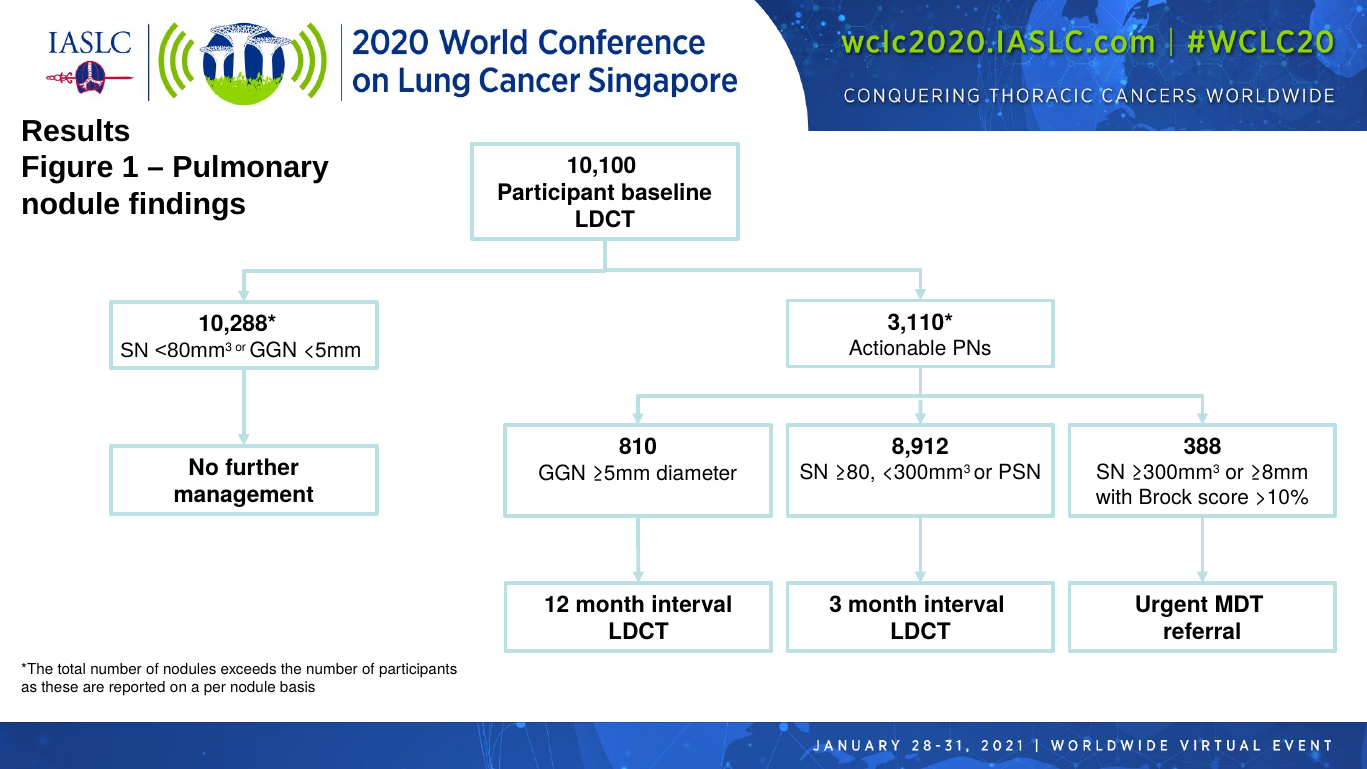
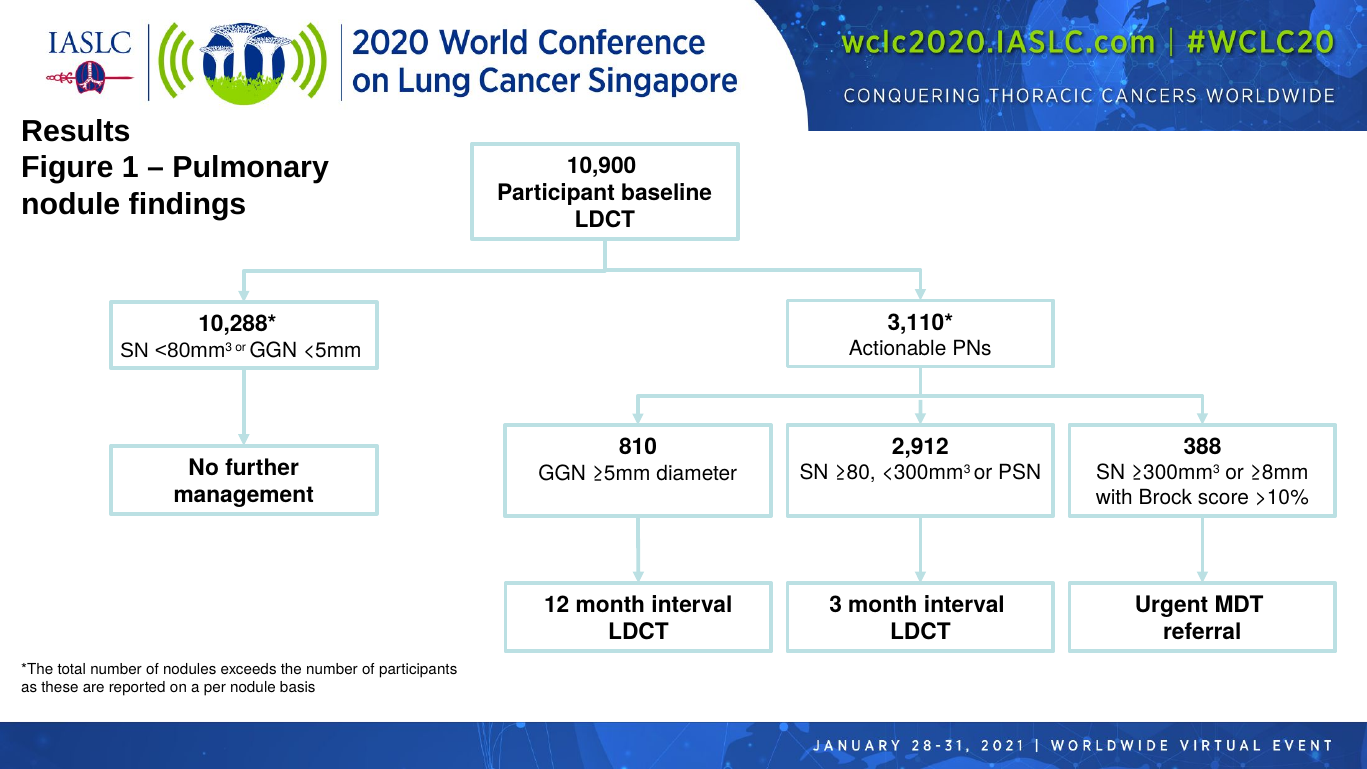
10,100: 10,100 -> 10,900
8,912: 8,912 -> 2,912
